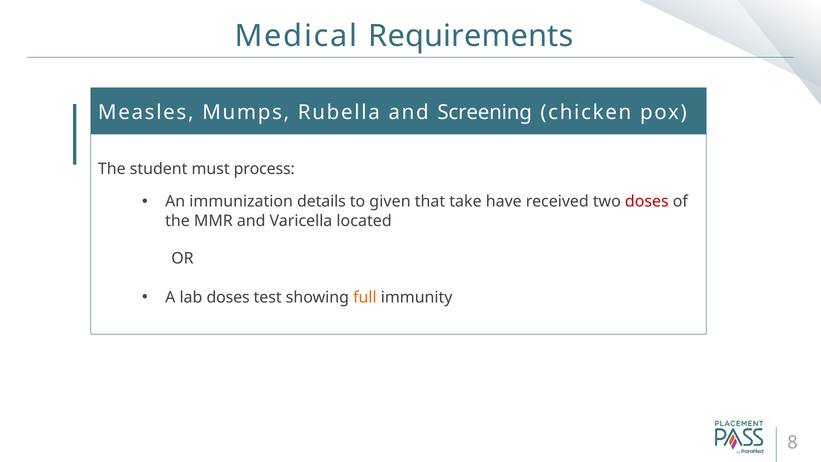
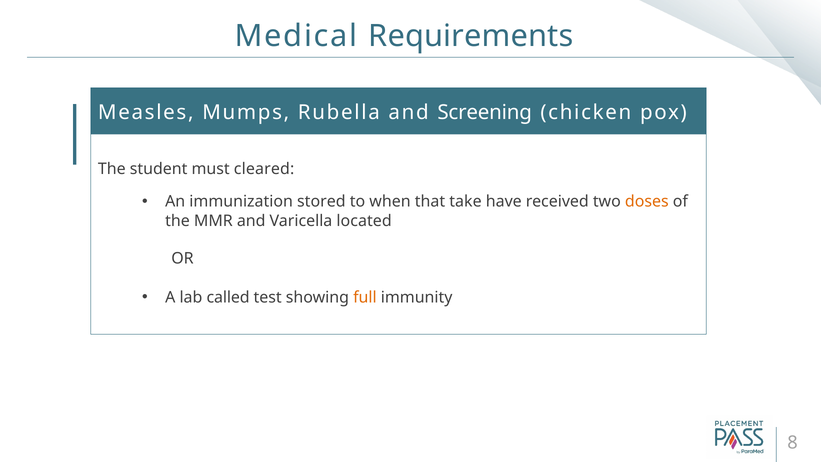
process: process -> cleared
details: details -> stored
given: given -> when
doses at (647, 202) colour: red -> orange
lab doses: doses -> called
